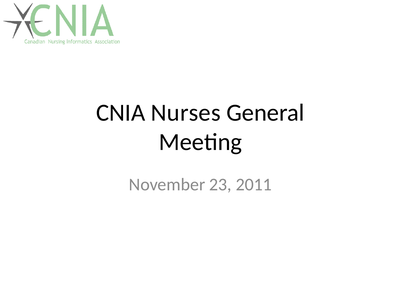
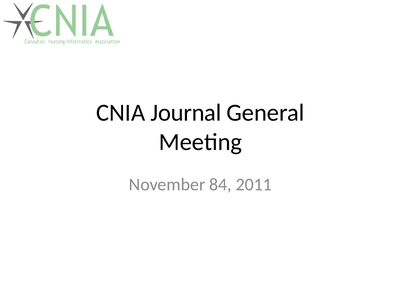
Nurses: Nurses -> Journal
23: 23 -> 84
